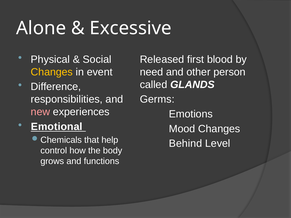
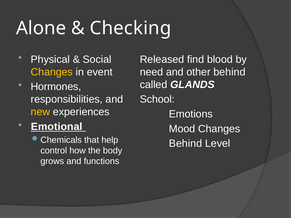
Excessive: Excessive -> Checking
first: first -> find
other person: person -> behind
Difference: Difference -> Hormones
Germs: Germs -> School
new colour: pink -> yellow
